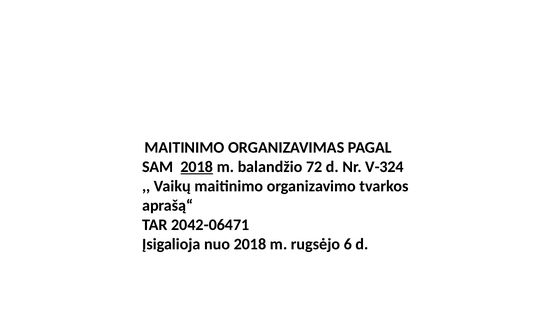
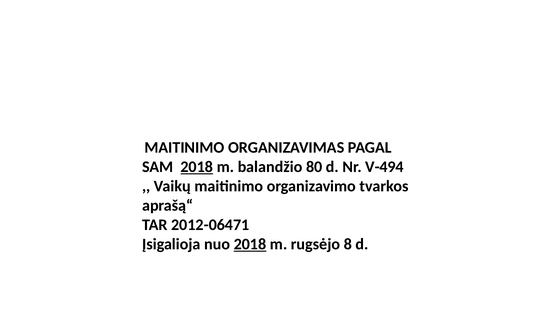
72: 72 -> 80
V-324: V-324 -> V-494
2042-06471: 2042-06471 -> 2012-06471
2018 at (250, 244) underline: none -> present
6: 6 -> 8
